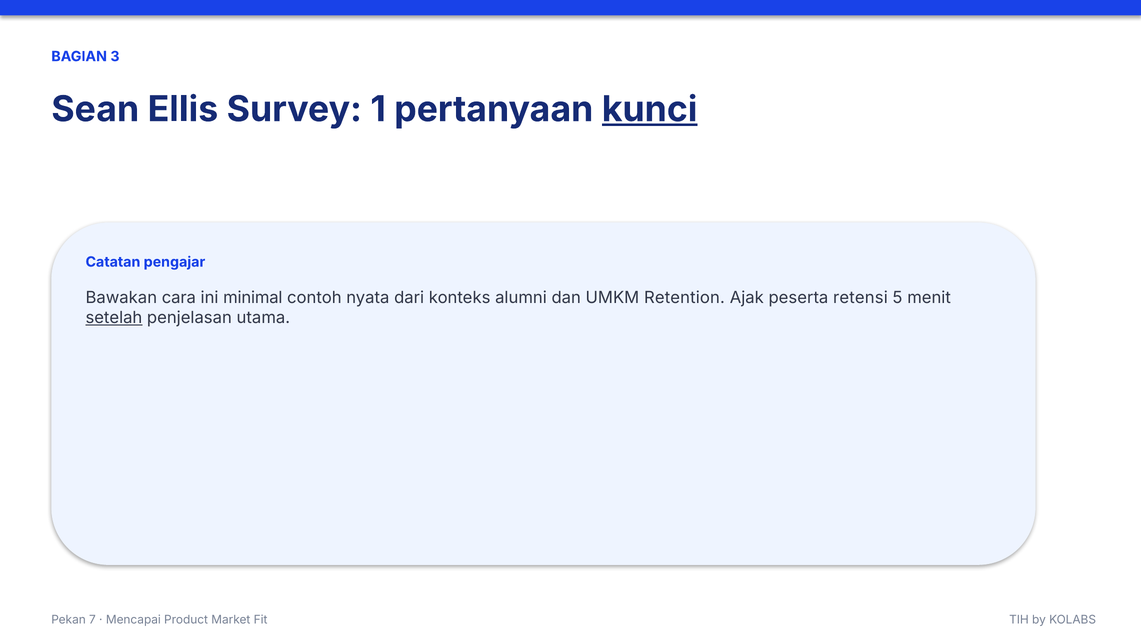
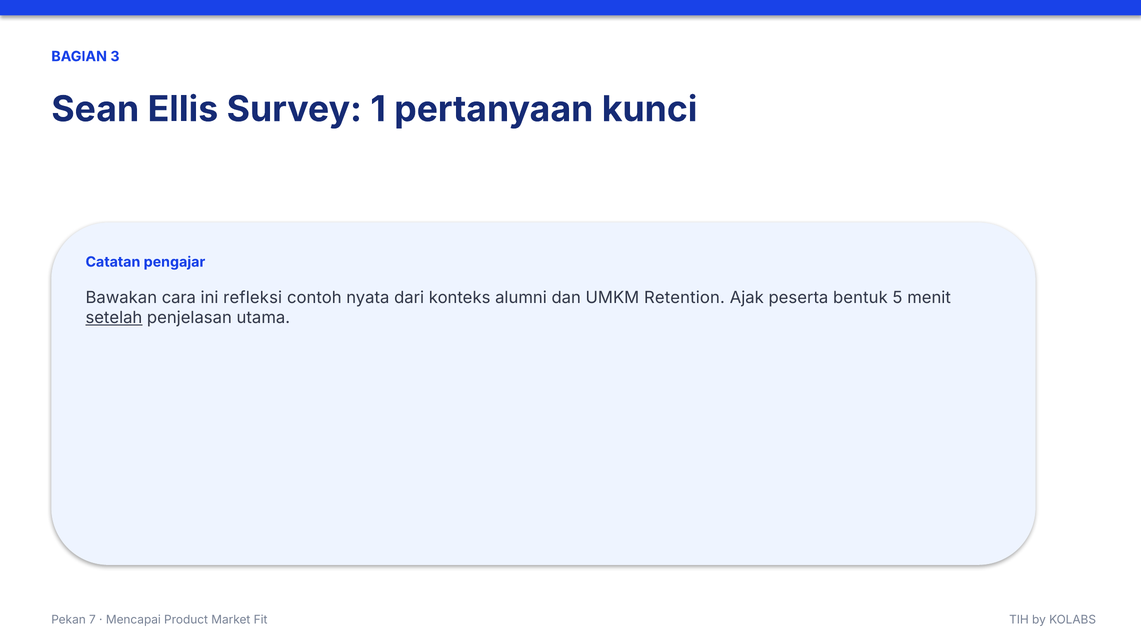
kunci underline: present -> none
minimal: minimal -> refleksi
retensi: retensi -> bentuk
